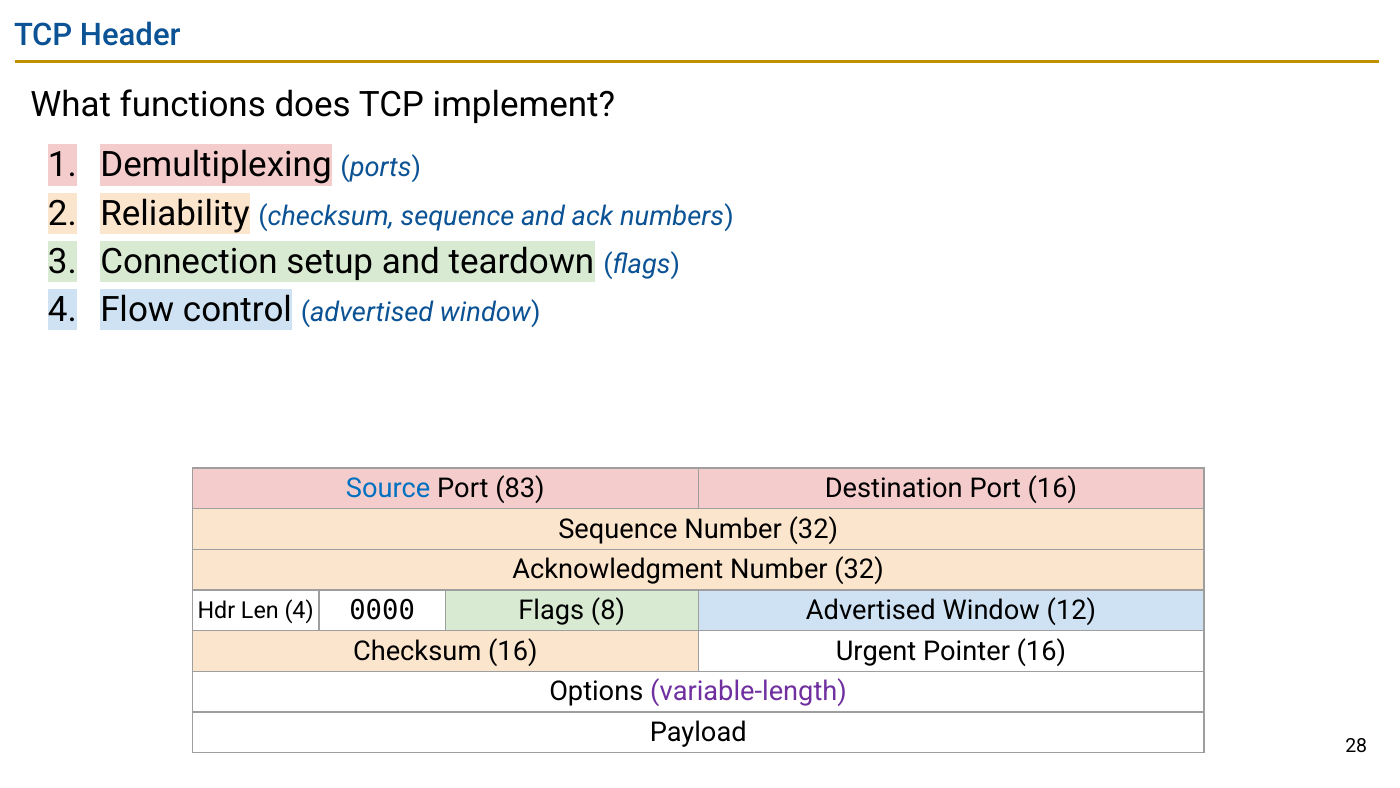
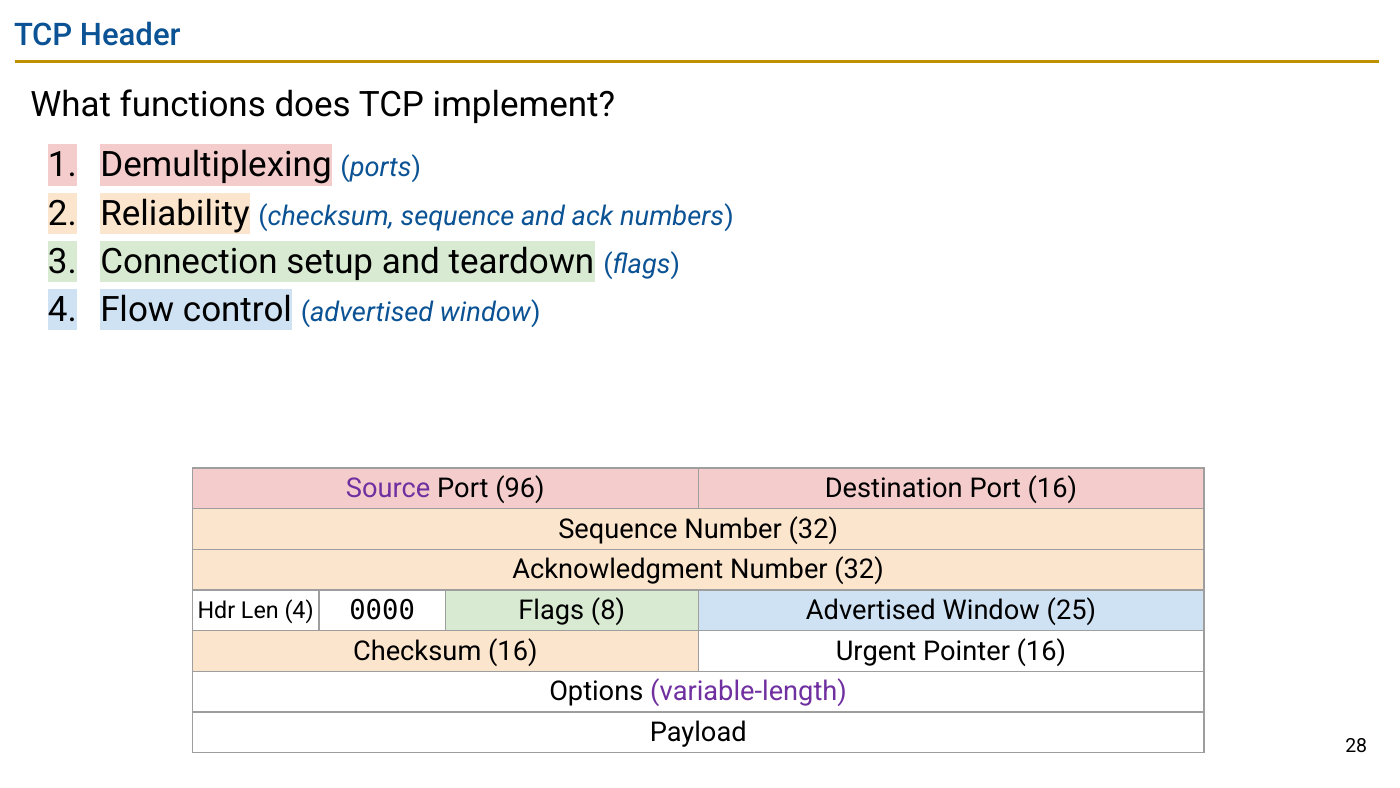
Source colour: blue -> purple
83: 83 -> 96
12: 12 -> 25
